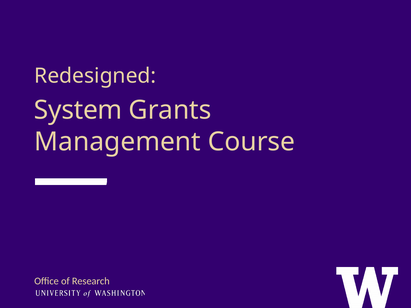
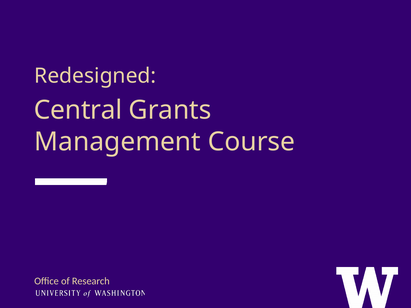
System: System -> Central
